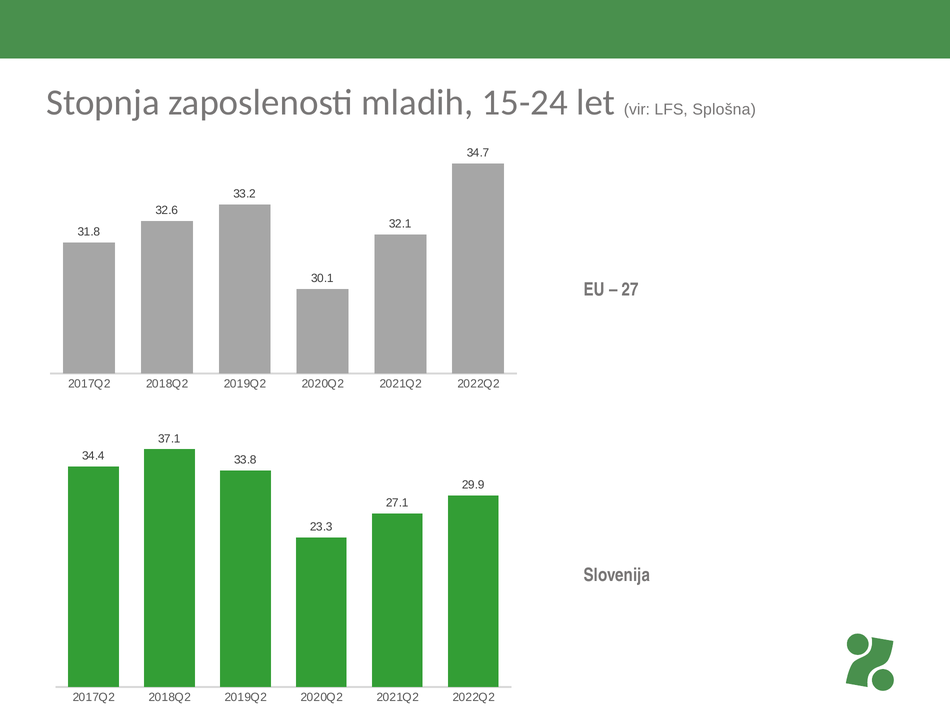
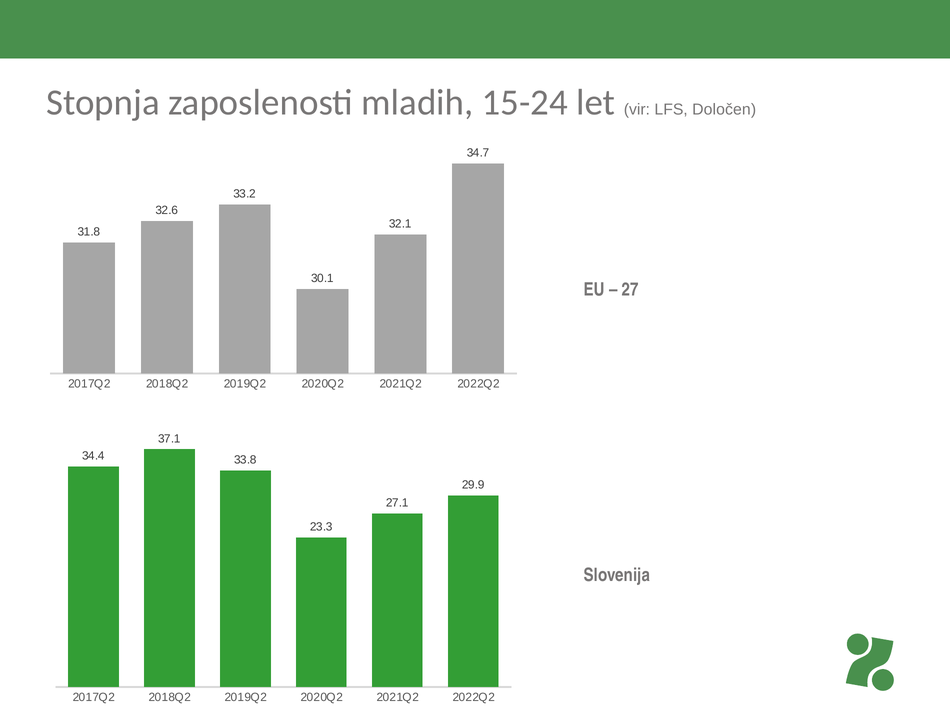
Splošna: Splošna -> Določen
